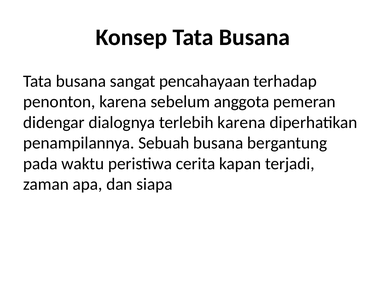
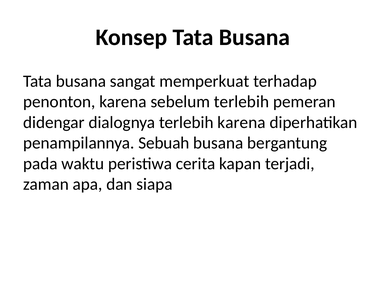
pencahayaan: pencahayaan -> memperkuat
sebelum anggota: anggota -> terlebih
